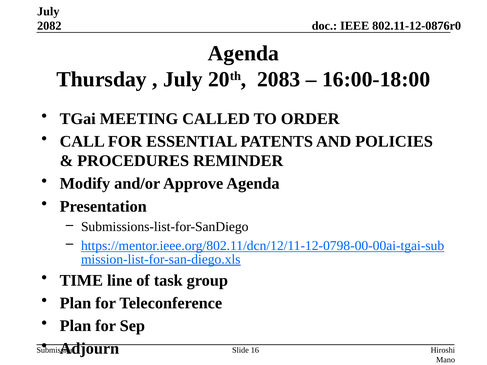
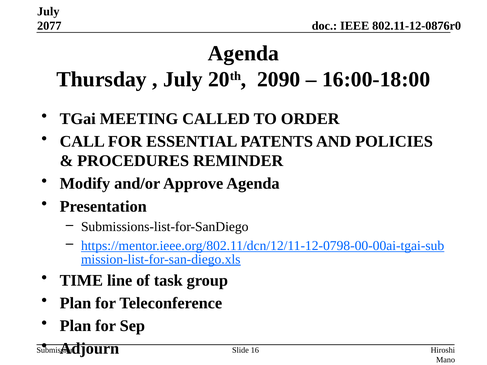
2082: 2082 -> 2077
2083: 2083 -> 2090
